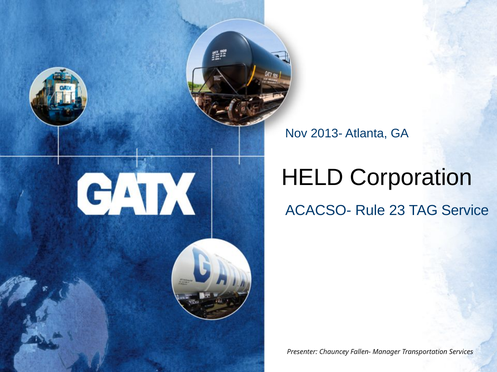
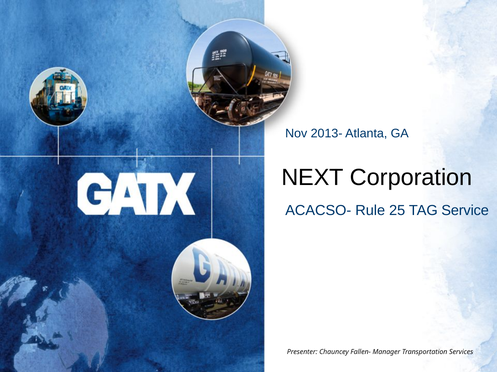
HELD: HELD -> NEXT
23: 23 -> 25
